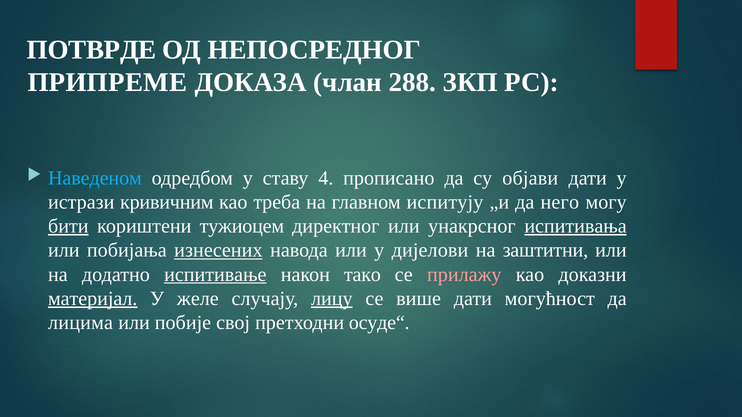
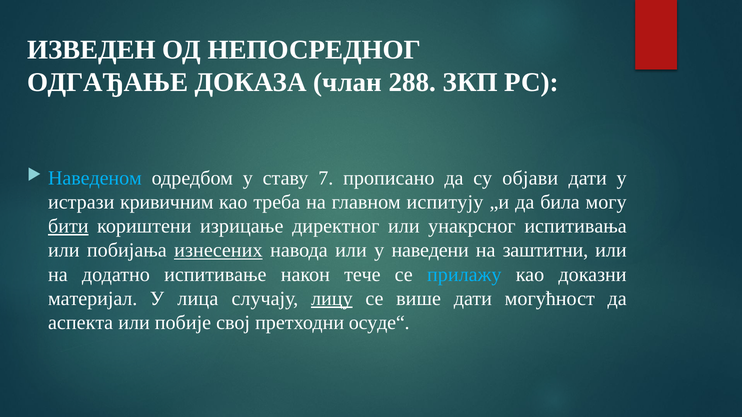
ПОТВРДЕ: ПОТВРДЕ -> ИЗВЕДЕН
ПРИПРЕМЕ: ПРИПРЕМЕ -> ОДГАЂАЊЕ
4: 4 -> 7
него: него -> била
тужиоцем: тужиоцем -> изрицање
испитивања underline: present -> none
дијелови: дијелови -> наведени
испитивање underline: present -> none
тако: тако -> тече
прилажу colour: pink -> light blue
материјал underline: present -> none
желе: желе -> лица
лицима: лицима -> аспекта
